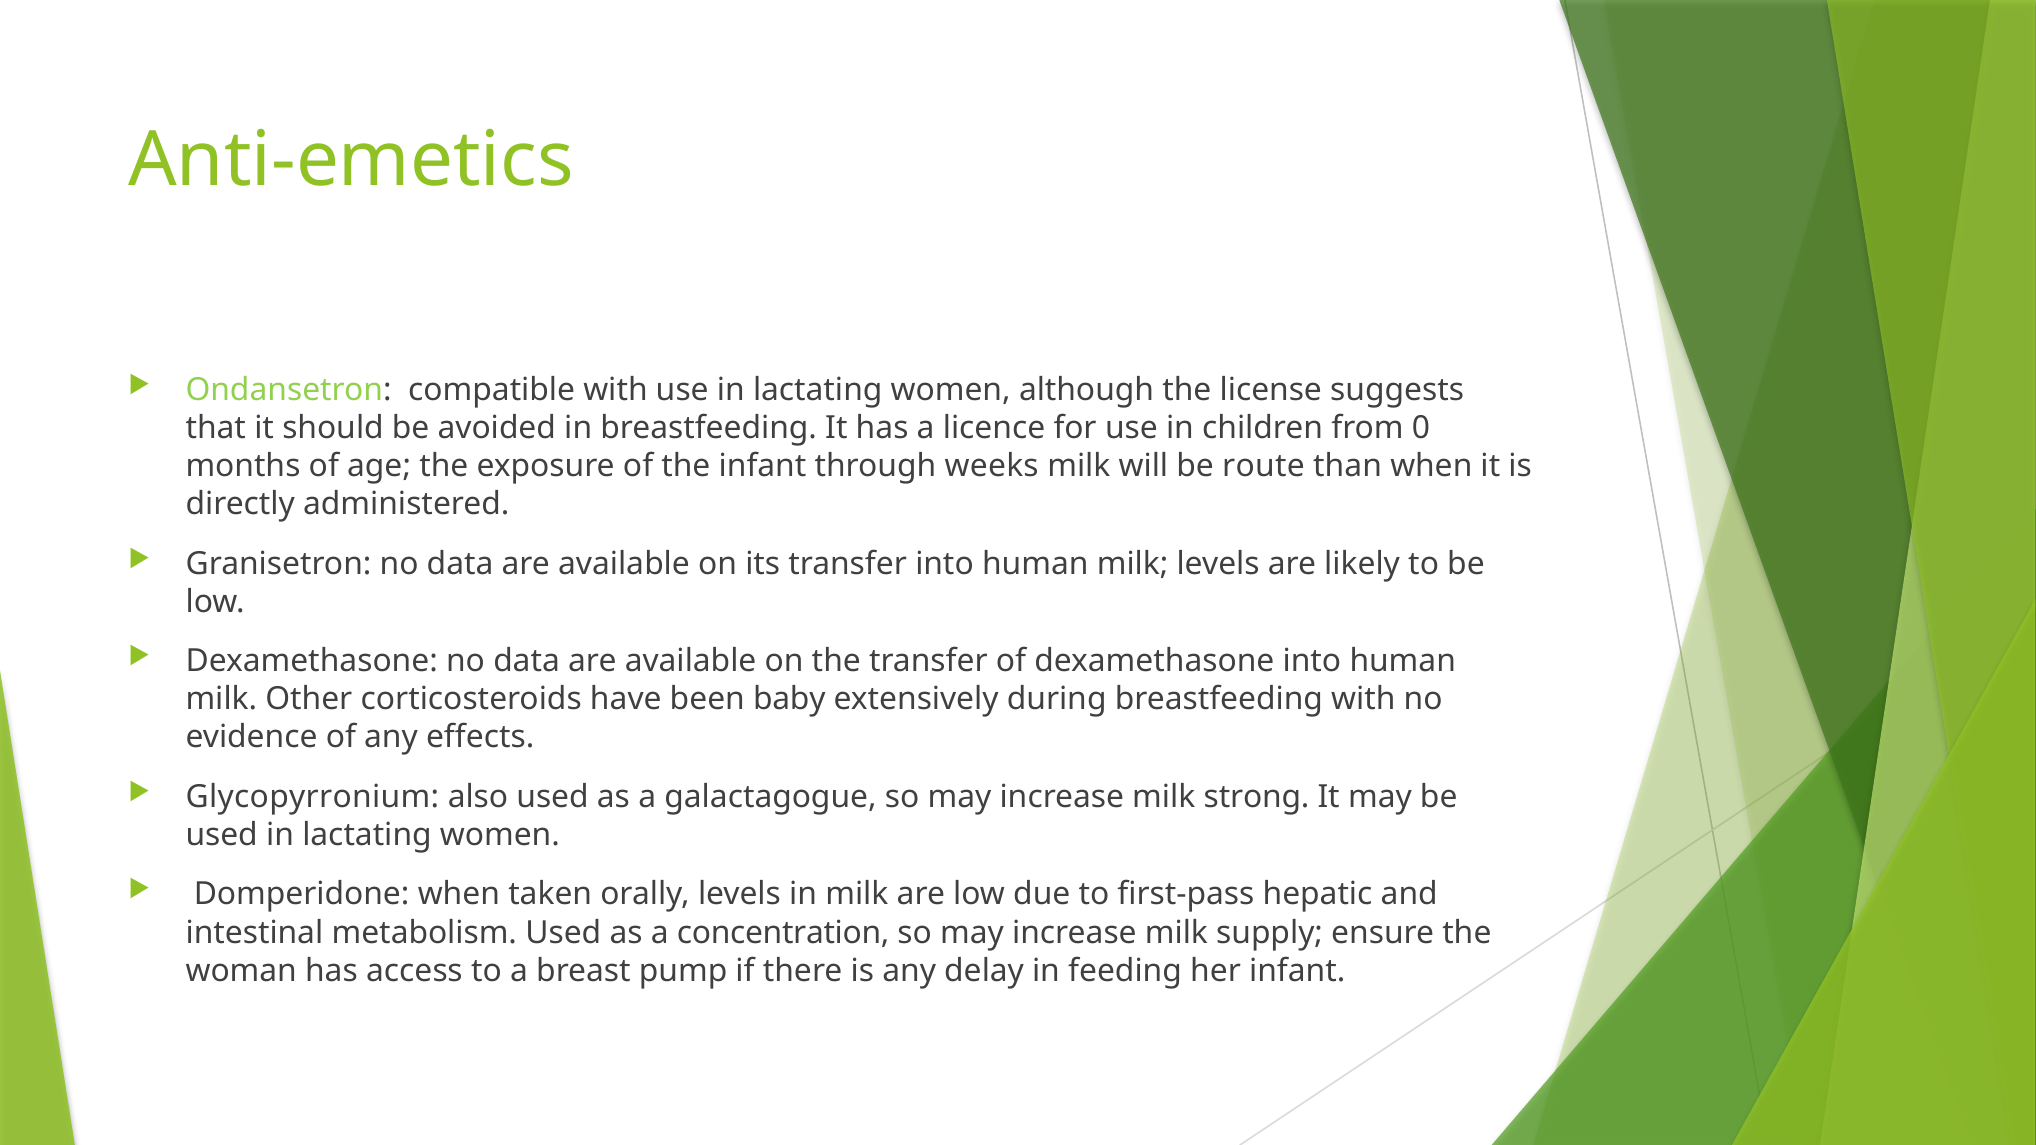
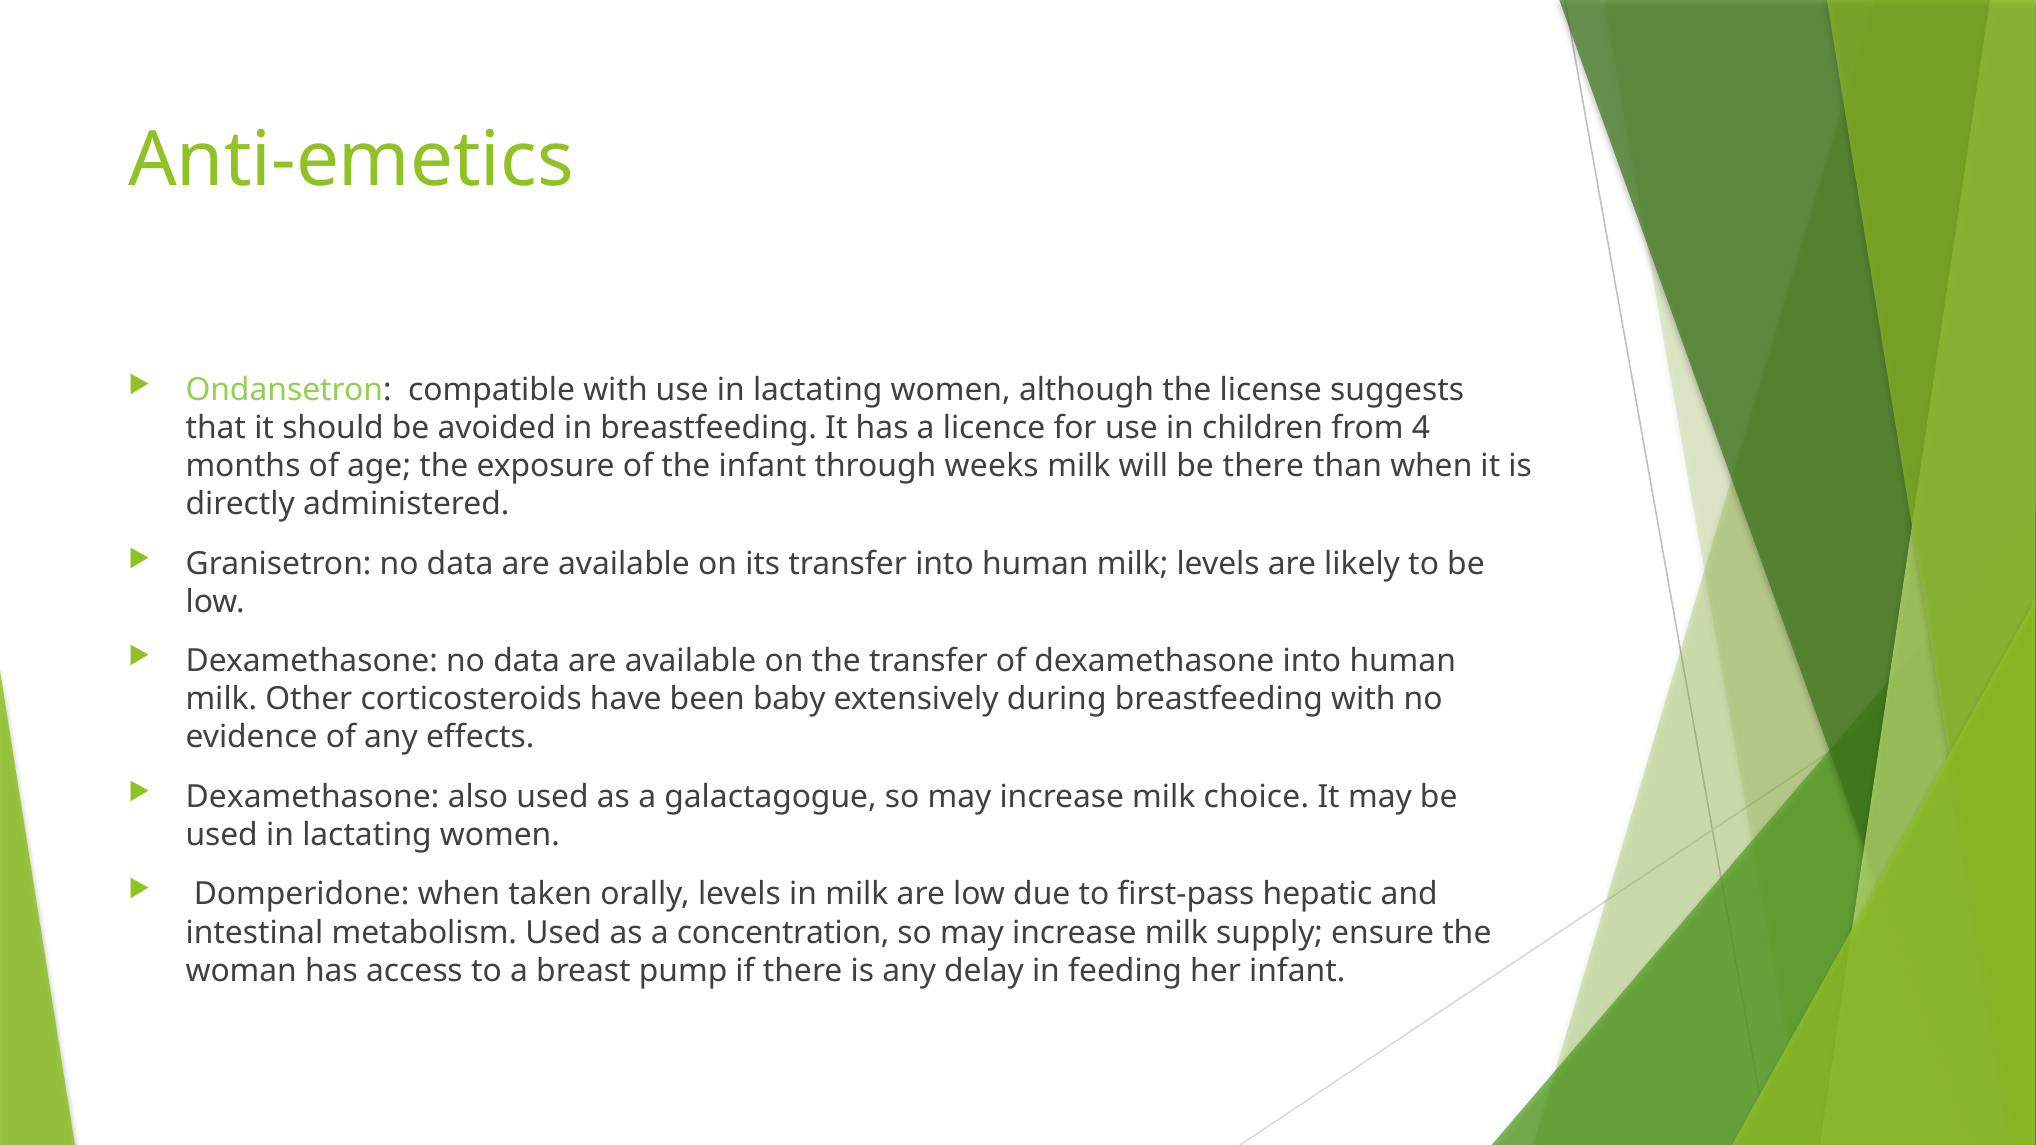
0: 0 -> 4
be route: route -> there
Glycopyrronium at (312, 797): Glycopyrronium -> Dexamethasone
strong: strong -> choice
